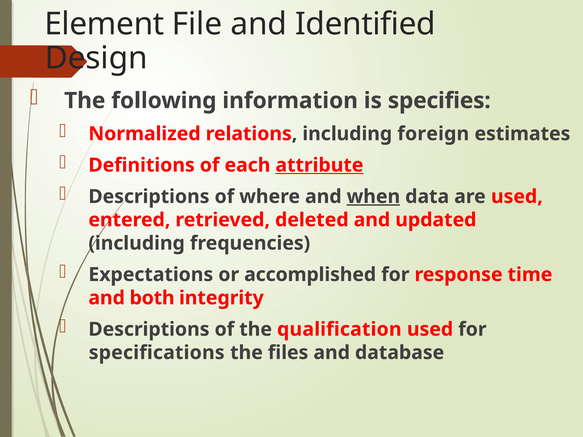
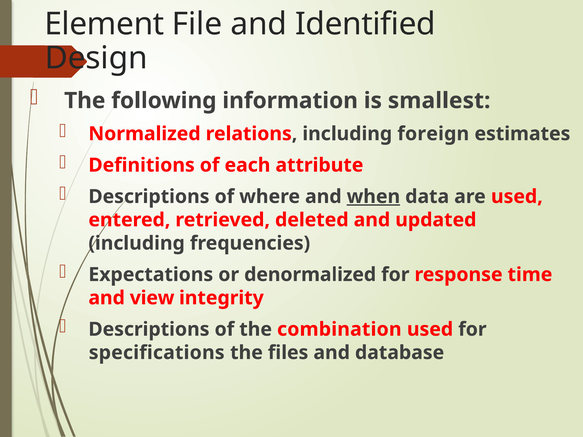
specifies: specifies -> smallest
attribute underline: present -> none
accomplished: accomplished -> denormalized
both: both -> view
qualification: qualification -> combination
